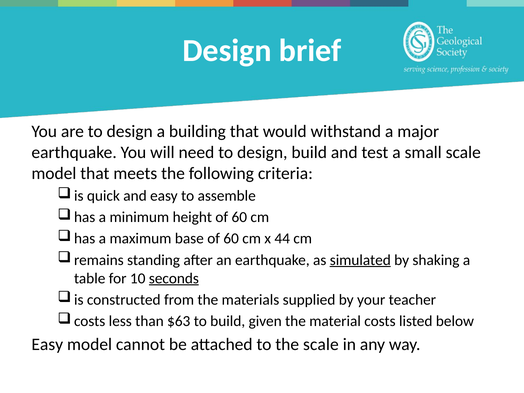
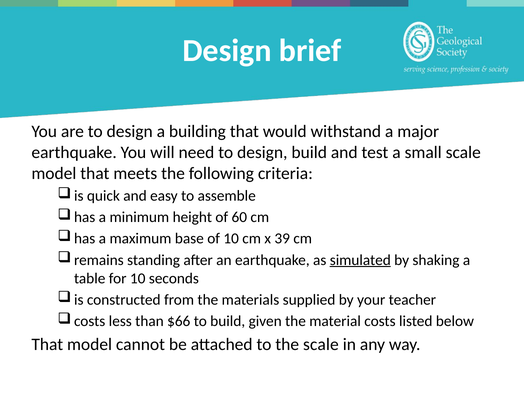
base of 60: 60 -> 10
44: 44 -> 39
seconds underline: present -> none
$63: $63 -> $66
Easy at (47, 344): Easy -> That
